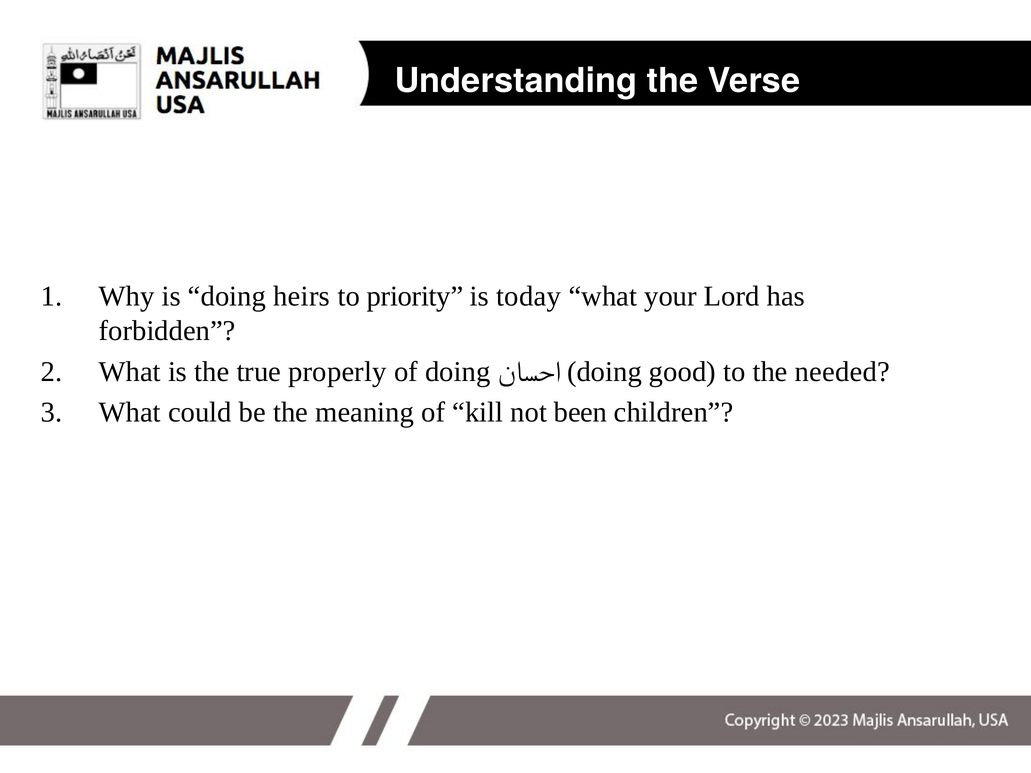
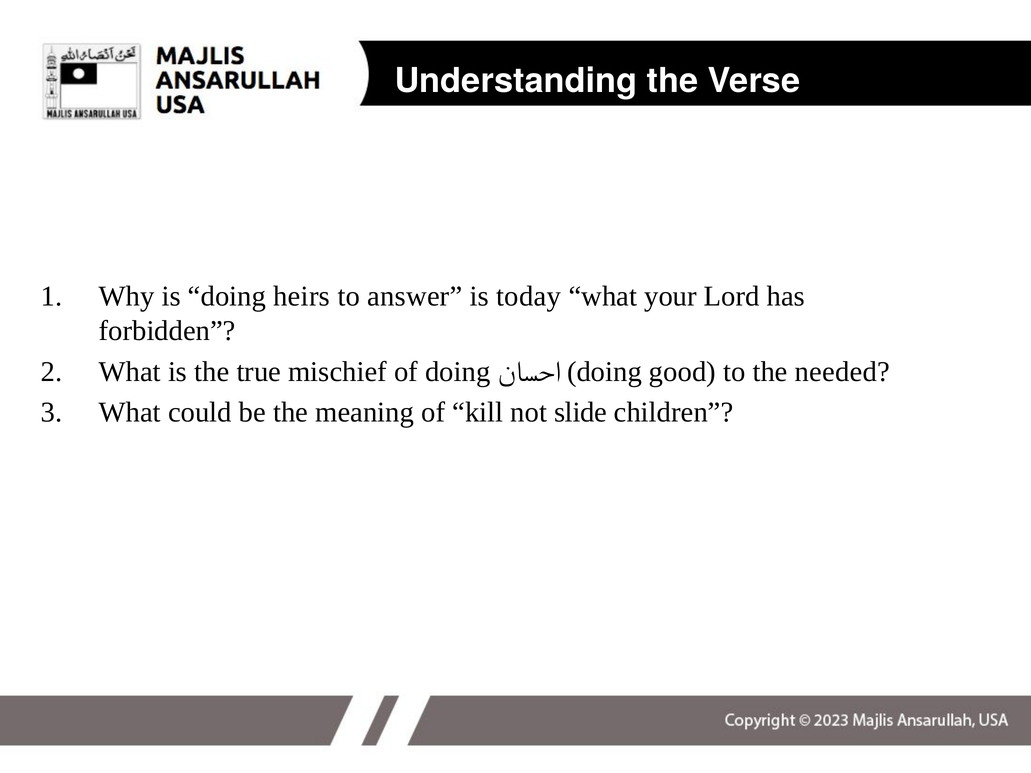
priority: priority -> answer
properly: properly -> mischief
been: been -> slide
